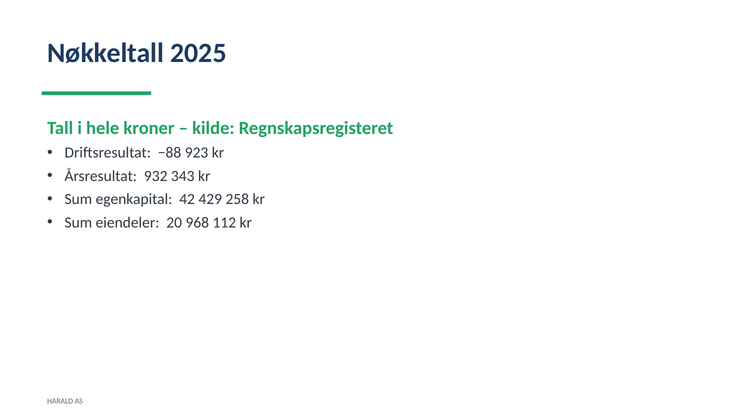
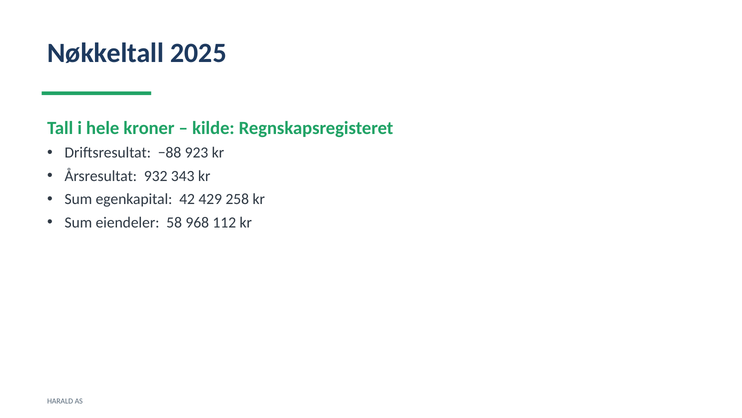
20: 20 -> 58
